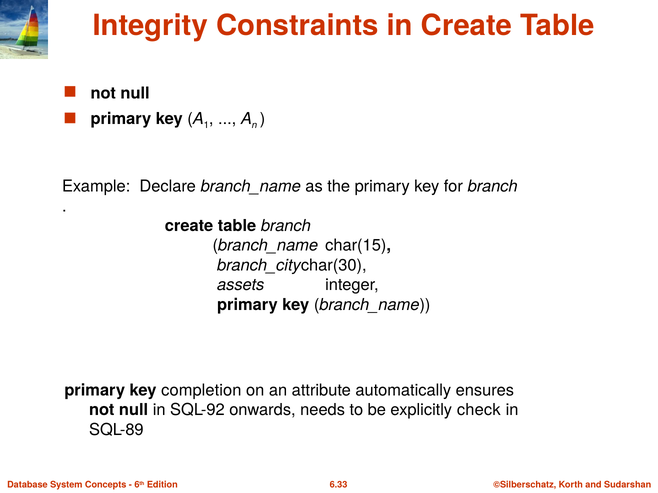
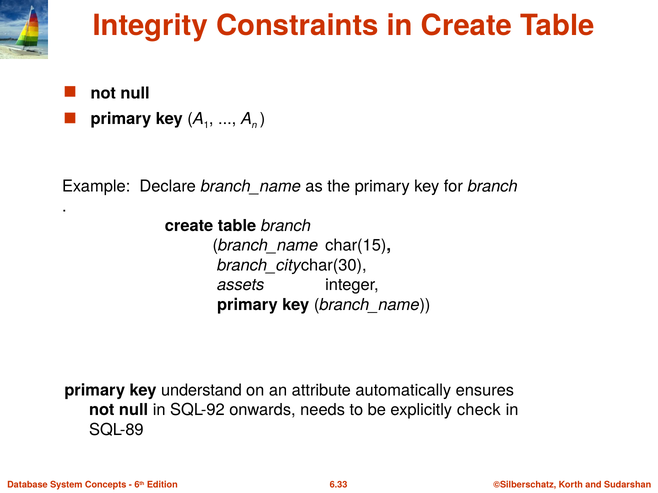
completion: completion -> understand
